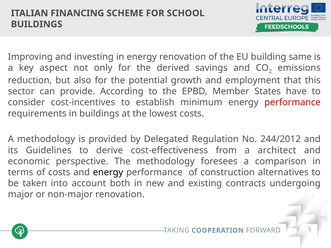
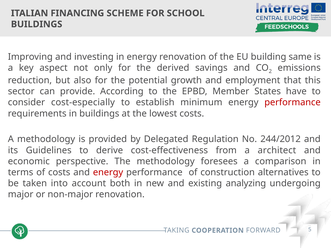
cost-incentives: cost-incentives -> cost-especially
energy at (108, 172) colour: black -> red
contracts: contracts -> analyzing
